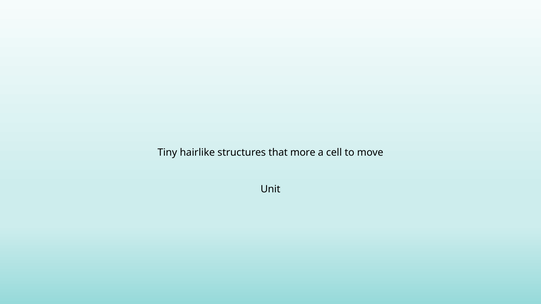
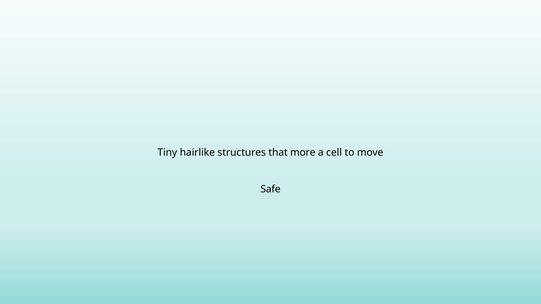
Unit: Unit -> Safe
